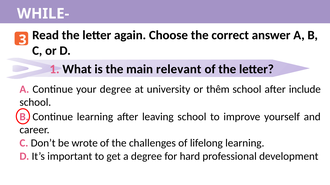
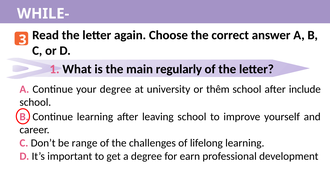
relevant: relevant -> regularly
wrote: wrote -> range
hard: hard -> earn
